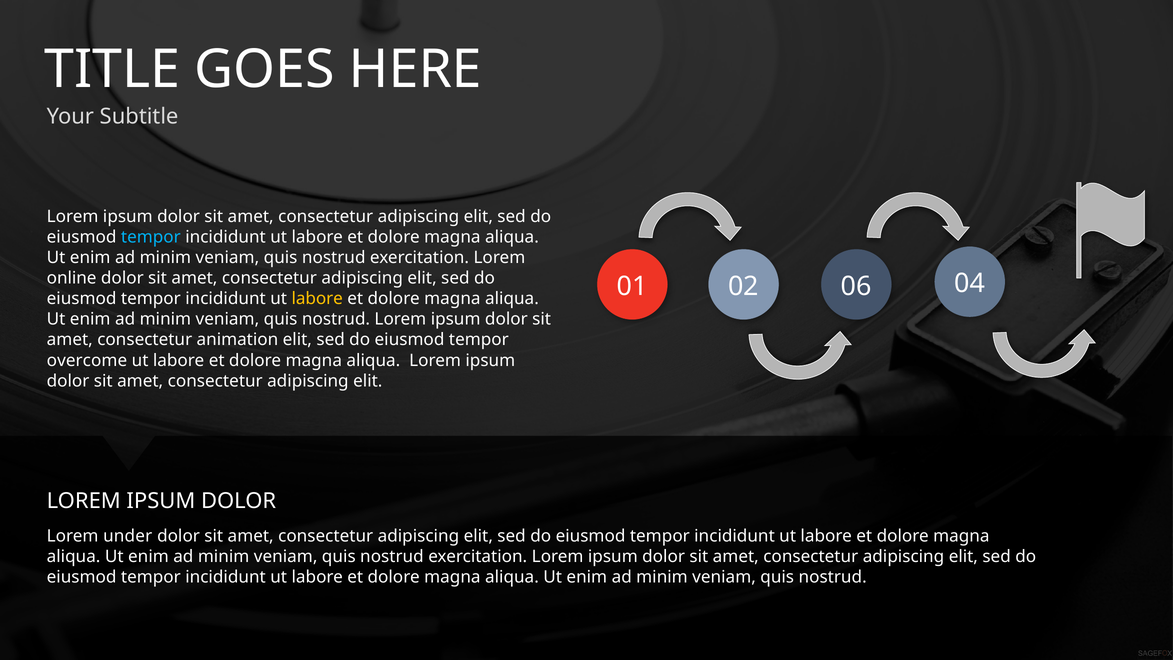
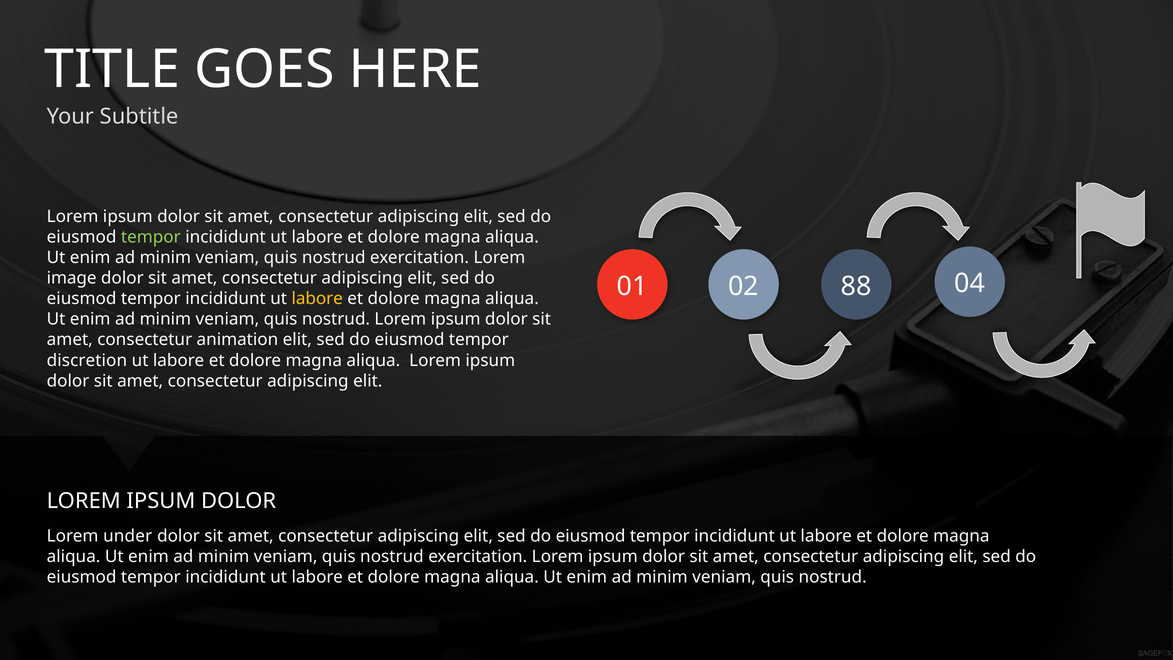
tempor at (151, 237) colour: light blue -> light green
online: online -> image
06: 06 -> 88
overcome: overcome -> discretion
